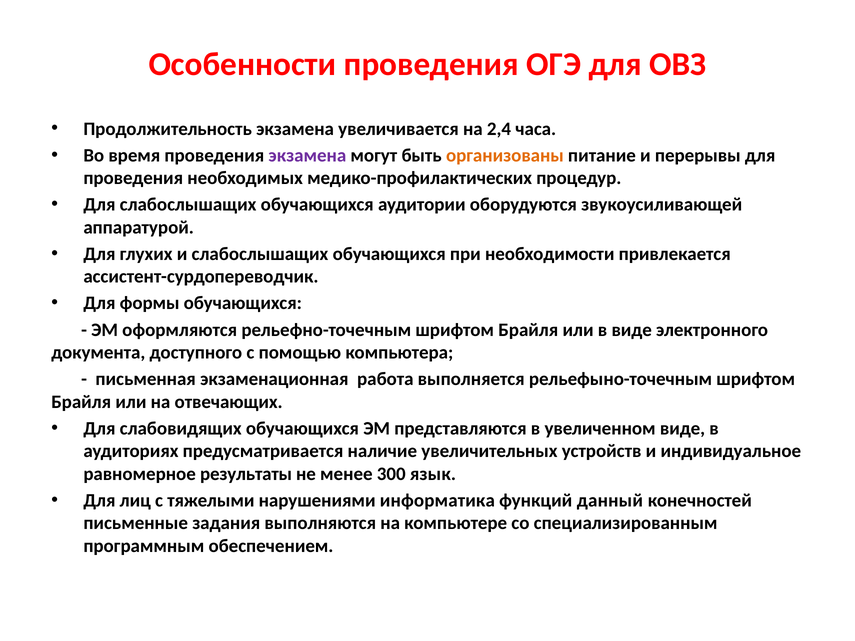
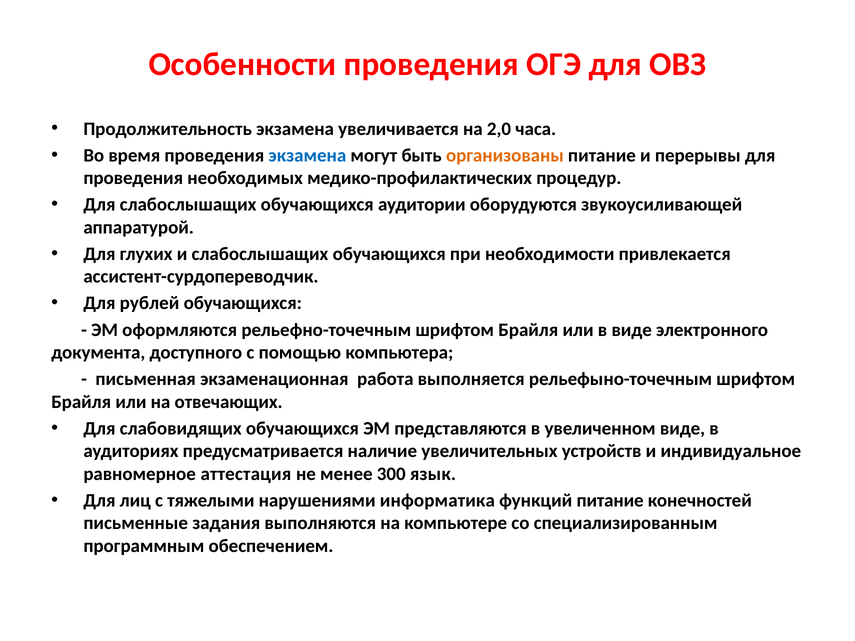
2,4: 2,4 -> 2,0
экзамена at (307, 155) colour: purple -> blue
формы: формы -> рублей
результаты: результаты -> аттестация
функций данный: данный -> питание
